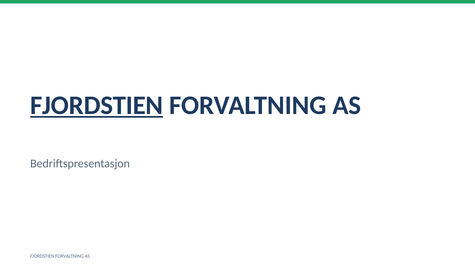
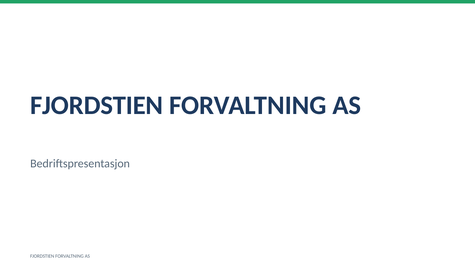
FJORDSTIEN at (97, 105) underline: present -> none
